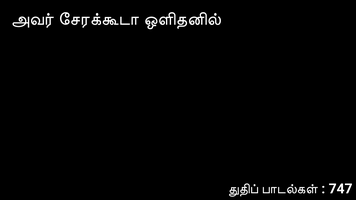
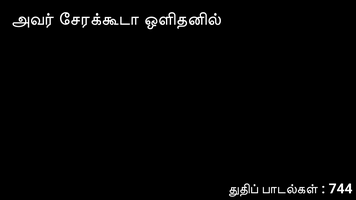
747: 747 -> 744
